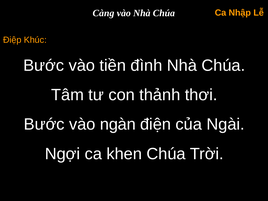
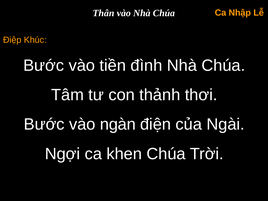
Càng: Càng -> Thân
